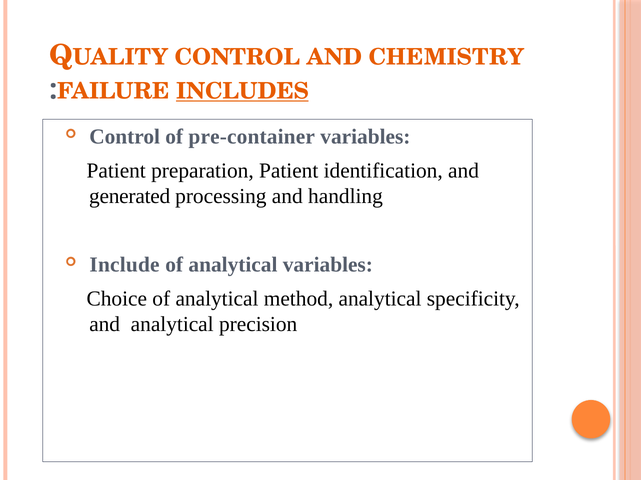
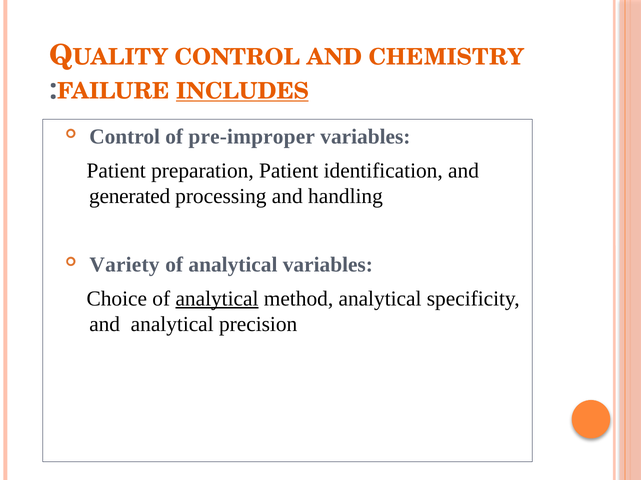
pre-container: pre-container -> pre-improper
Include: Include -> Variety
analytical at (217, 299) underline: none -> present
